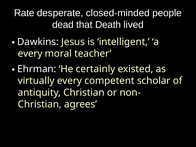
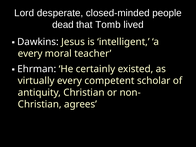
Rate: Rate -> Lord
Death: Death -> Tomb
